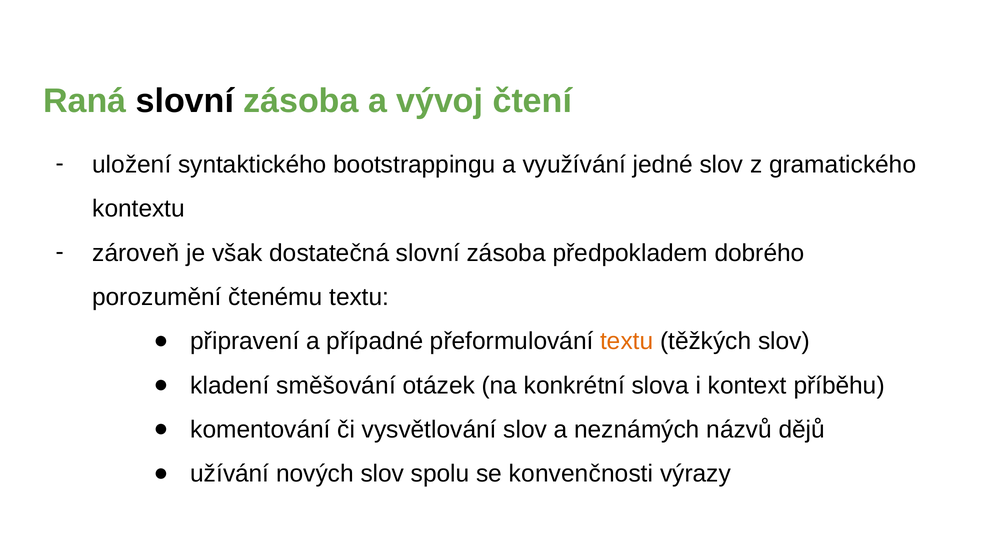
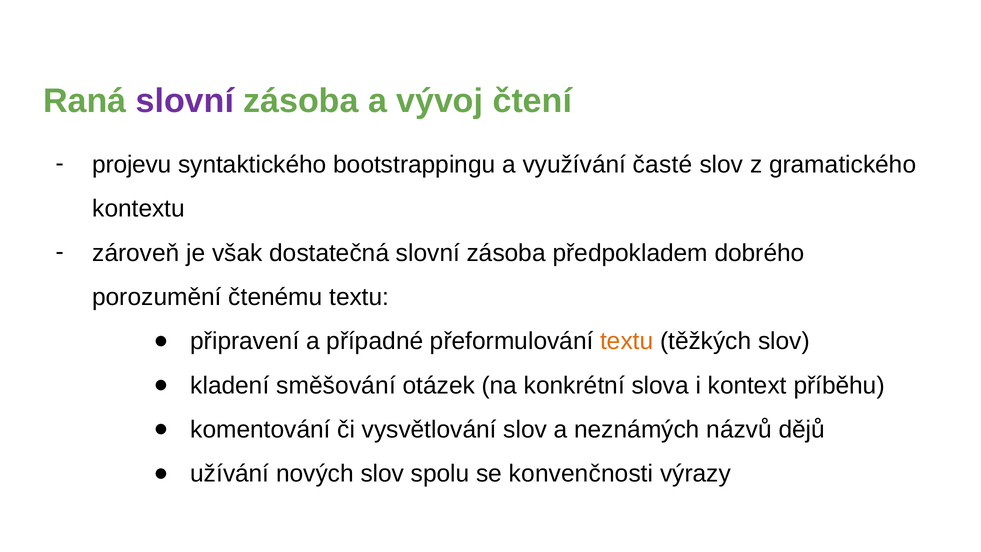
slovní at (185, 101) colour: black -> purple
uložení: uložení -> projevu
jedné: jedné -> časté
